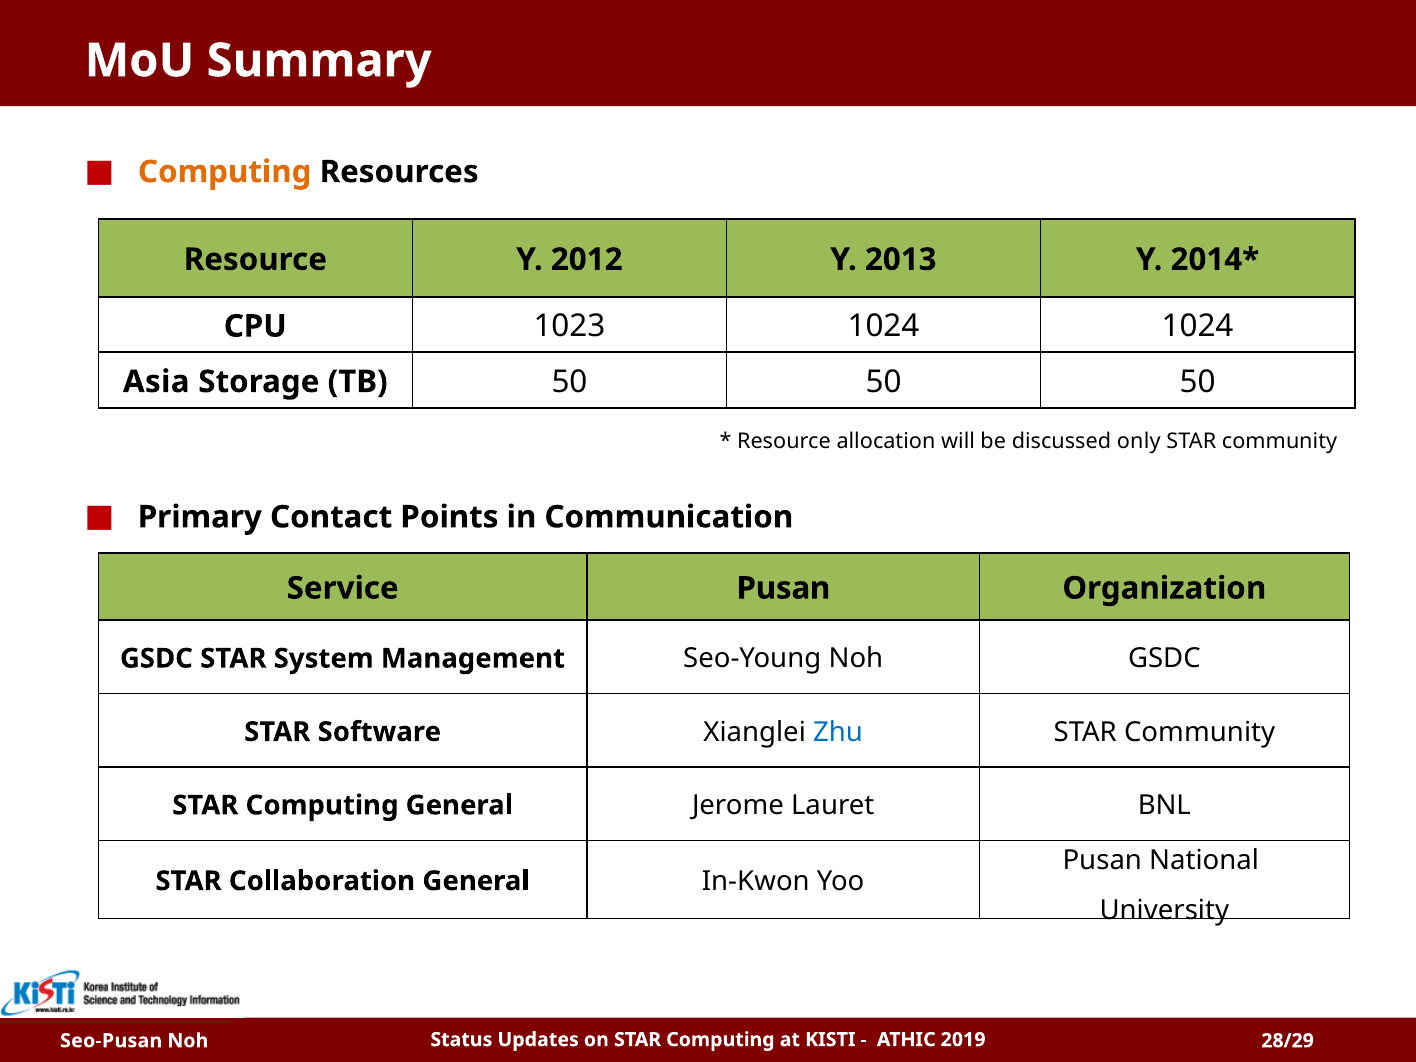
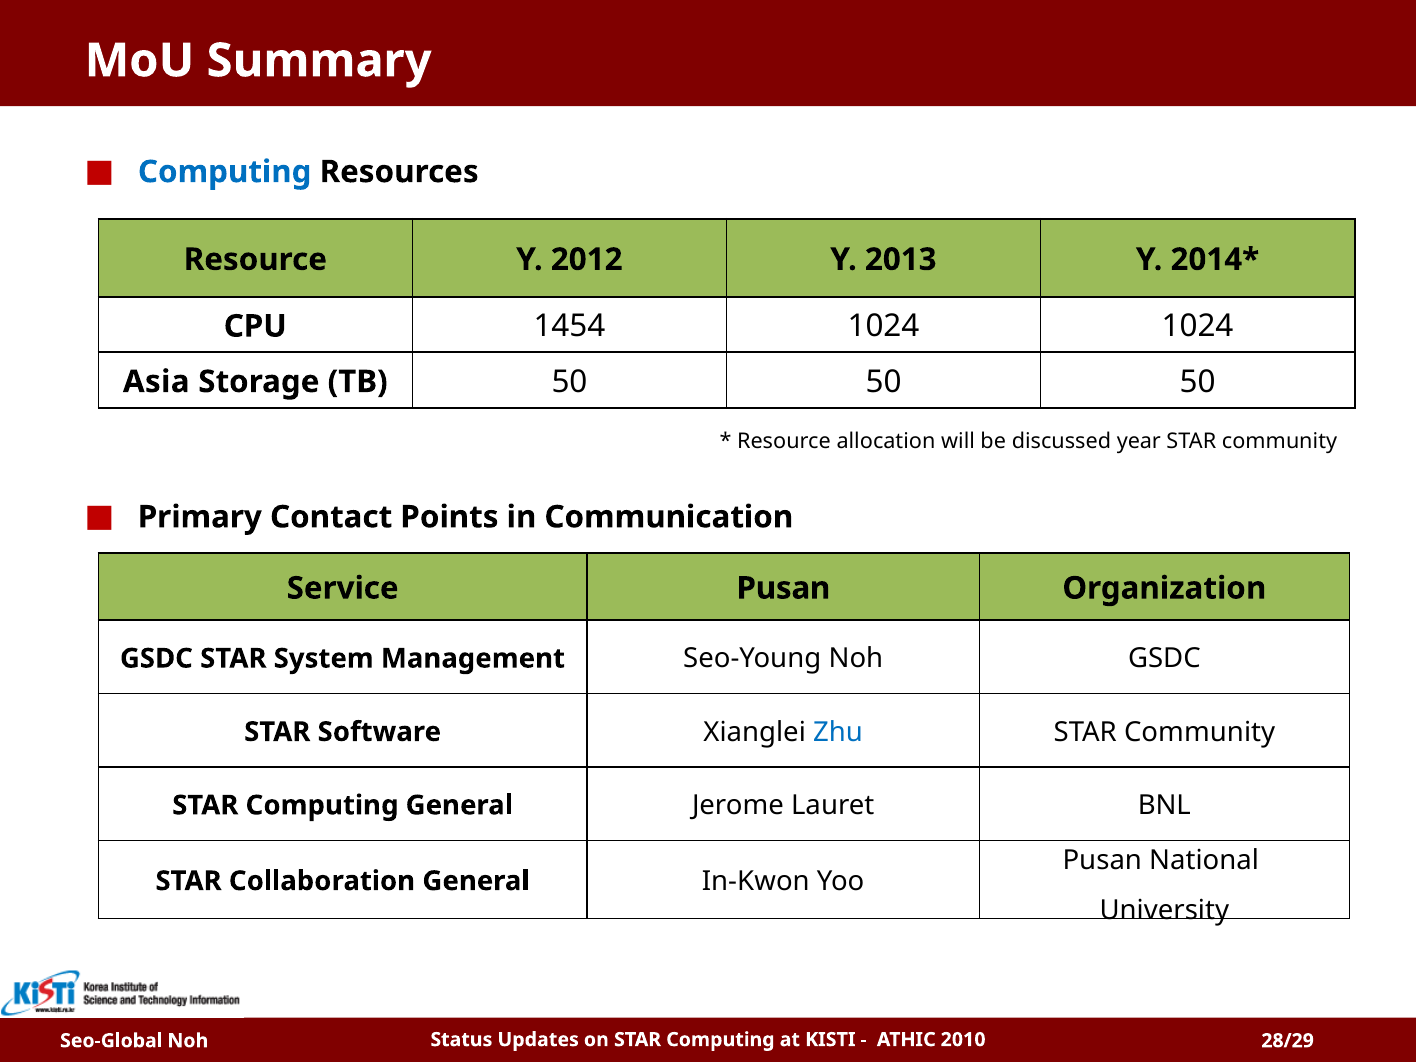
Computing at (225, 172) colour: orange -> blue
1023: 1023 -> 1454
only: only -> year
2019: 2019 -> 2010
Seo-Pusan: Seo-Pusan -> Seo-Global
